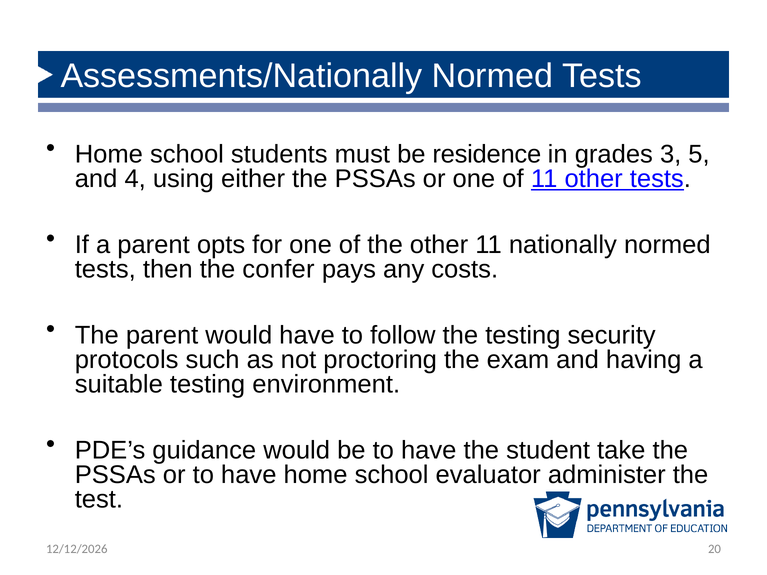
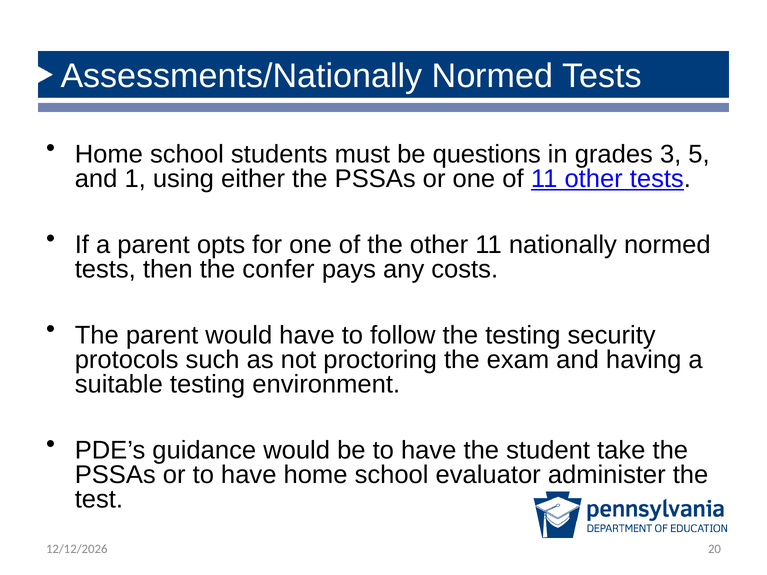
residence: residence -> questions
4: 4 -> 1
